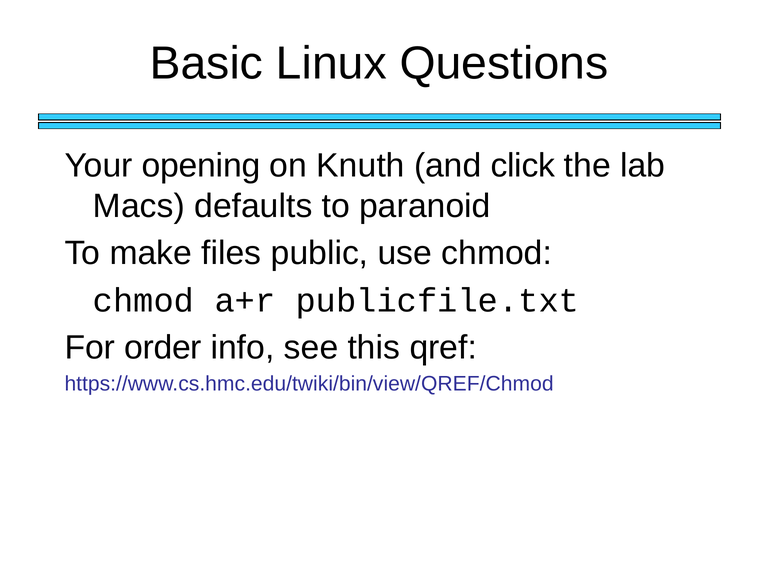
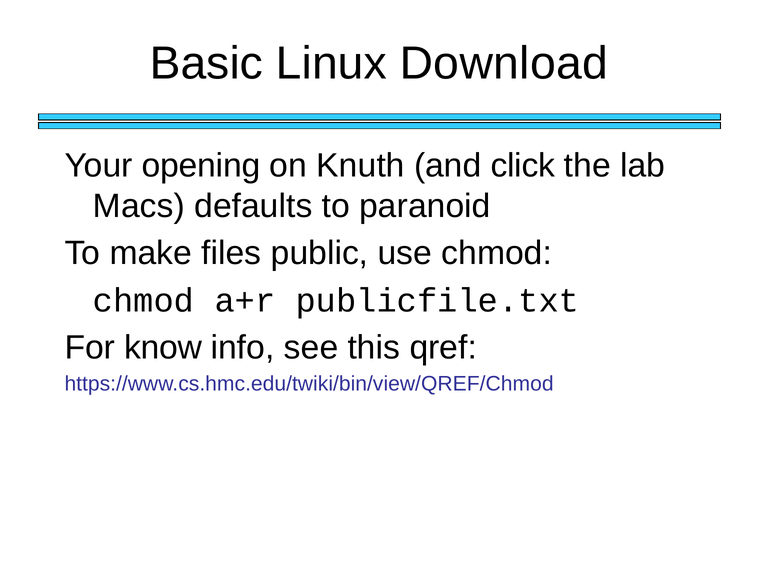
Questions: Questions -> Download
order: order -> know
